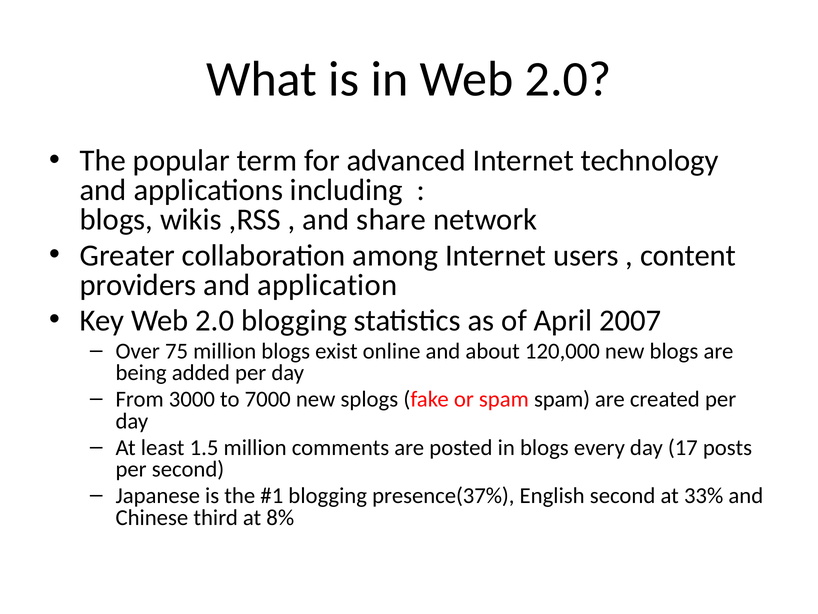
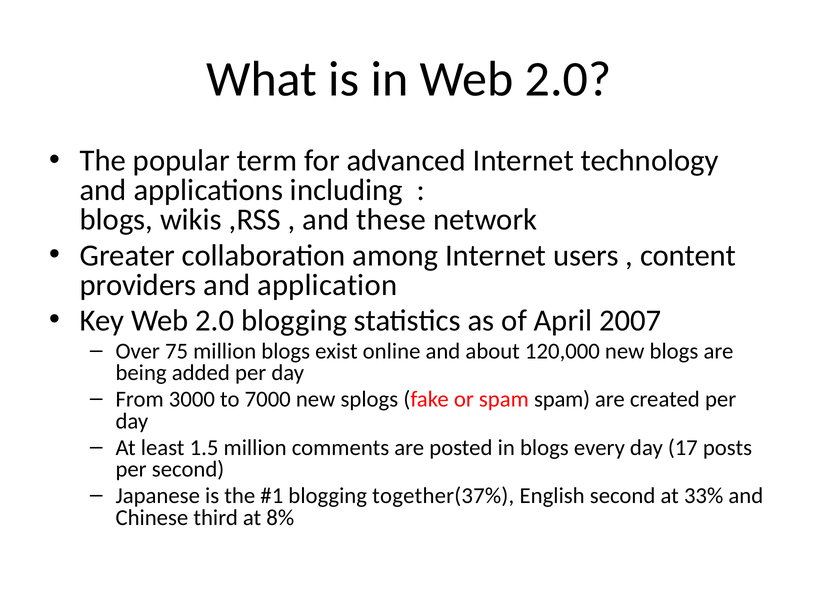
share: share -> these
presence(37%: presence(37% -> together(37%
